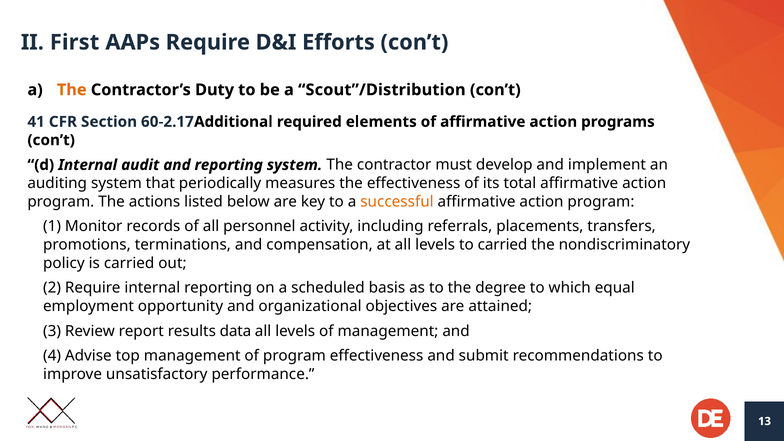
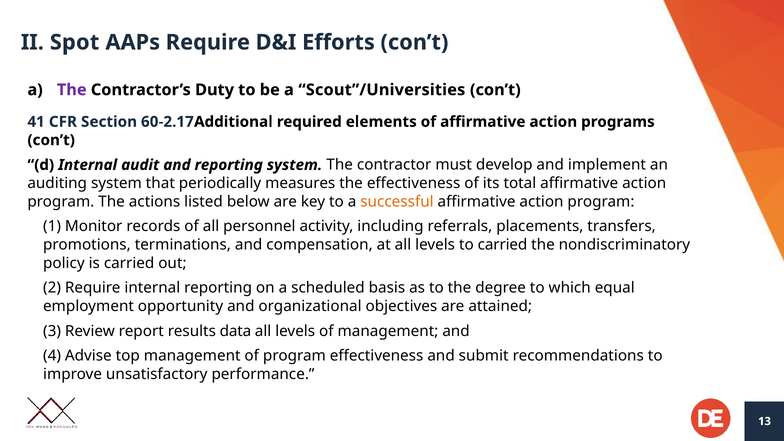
First: First -> Spot
The at (72, 90) colour: orange -> purple
Scout”/Distribution: Scout”/Distribution -> Scout”/Universities
